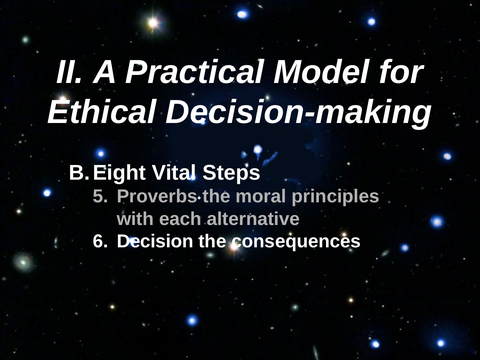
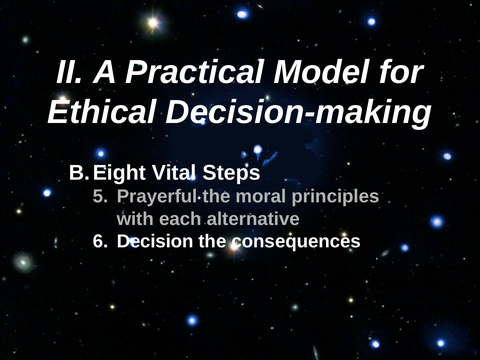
Proverbs: Proverbs -> Prayerful
